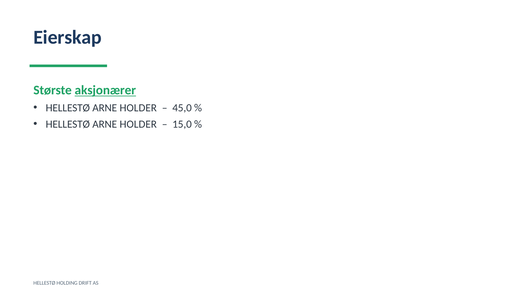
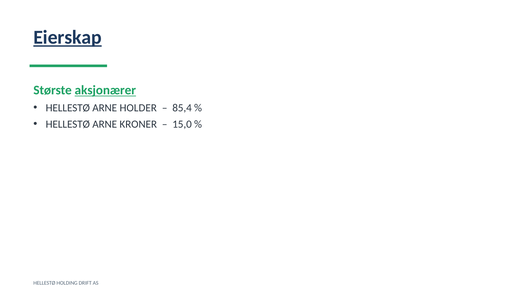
Eierskap underline: none -> present
45,0: 45,0 -> 85,4
HOLDER at (138, 124): HOLDER -> KRONER
